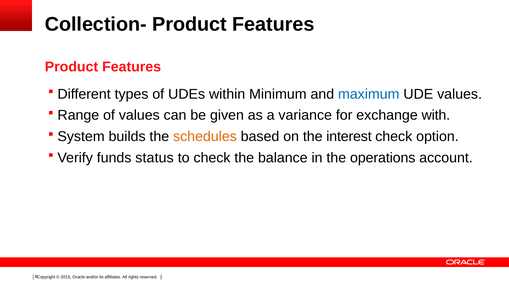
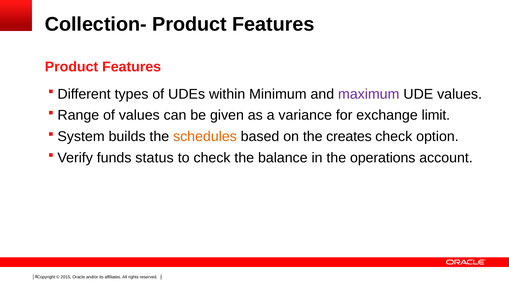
maximum colour: blue -> purple
with: with -> limit
interest: interest -> creates
